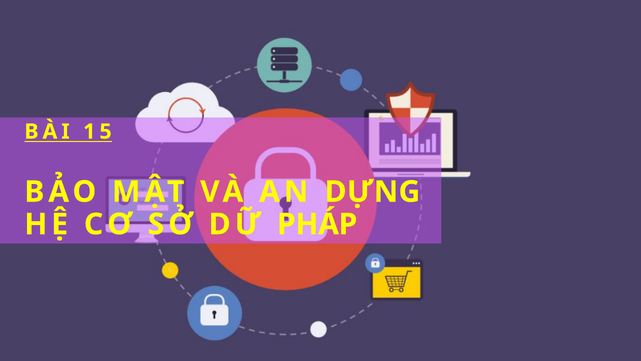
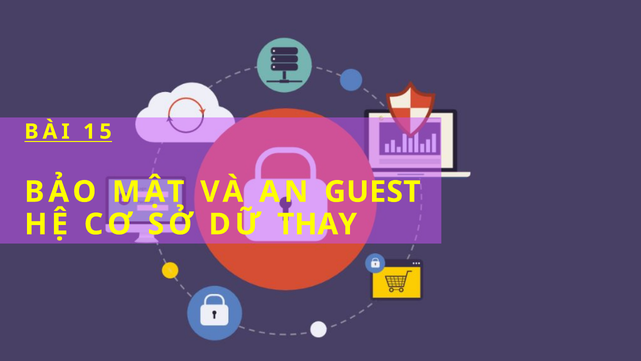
DỰNG: DỰNG -> GUEST
PHÁP: PHÁP -> THAY
